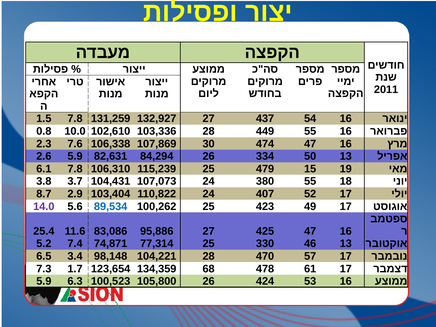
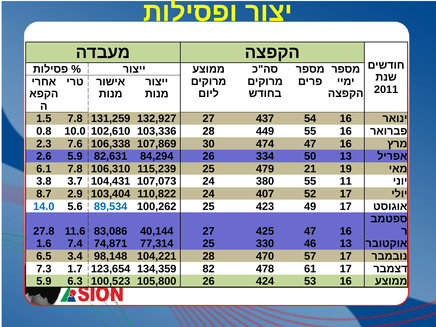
15: 15 -> 21
18: 18 -> 11
14.0 colour: purple -> blue
25.4: 25.4 -> 27.8
95,886: 95,886 -> 40,144
5.2: 5.2 -> 1.6
68: 68 -> 82
